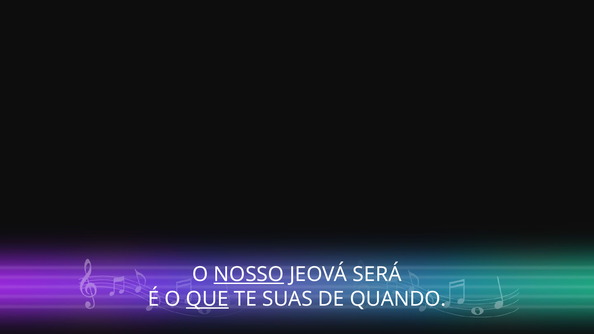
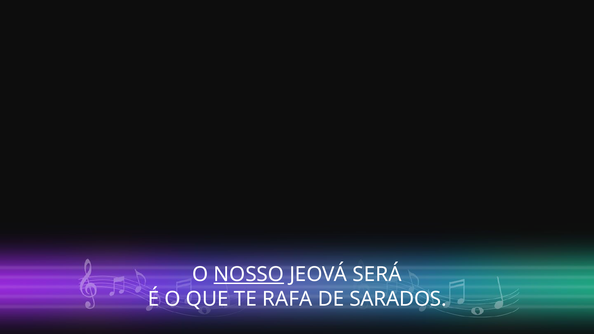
QUE underline: present -> none
SUAS: SUAS -> RAFA
QUANDO: QUANDO -> SARADOS
